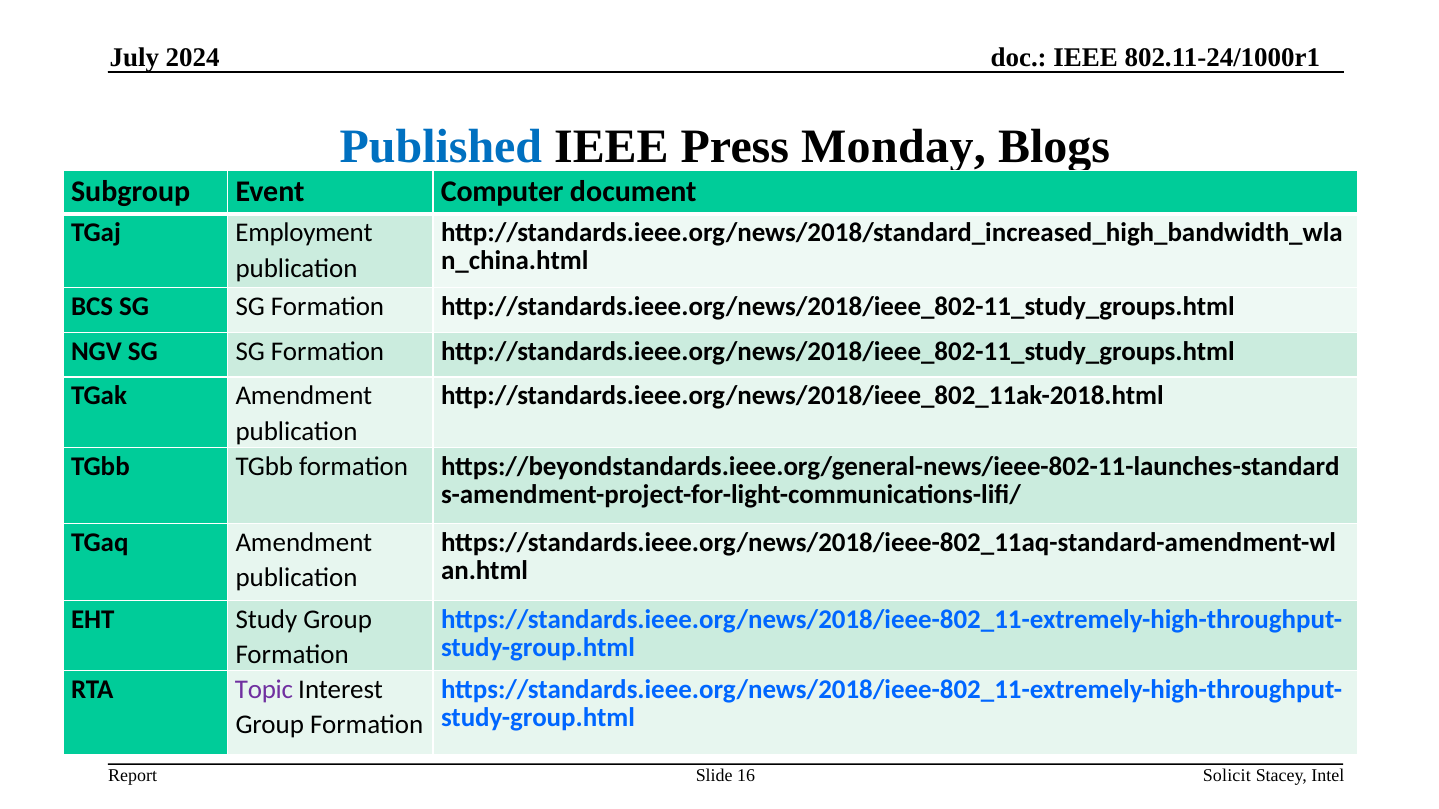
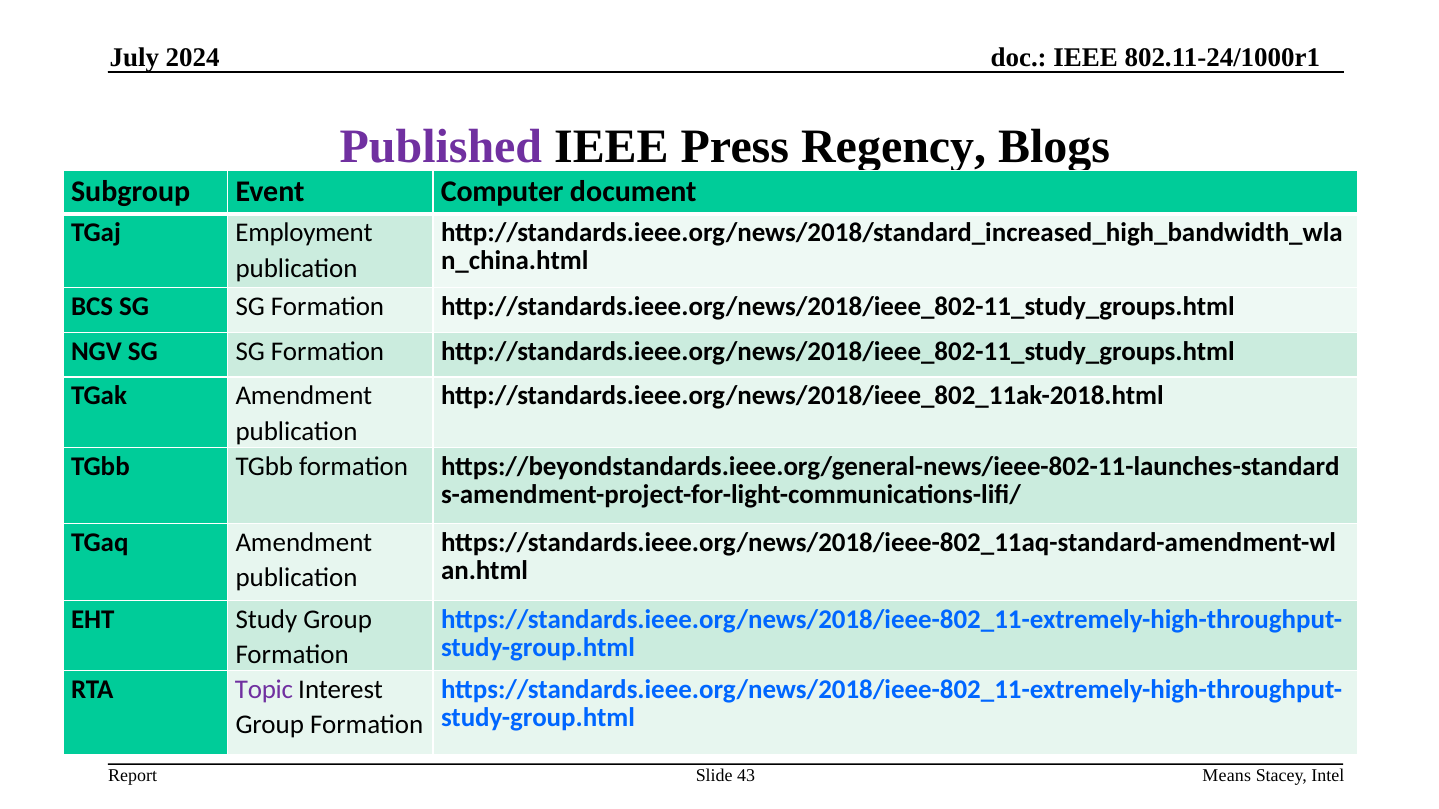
Published colour: blue -> purple
Monday: Monday -> Regency
16: 16 -> 43
Solicit: Solicit -> Means
